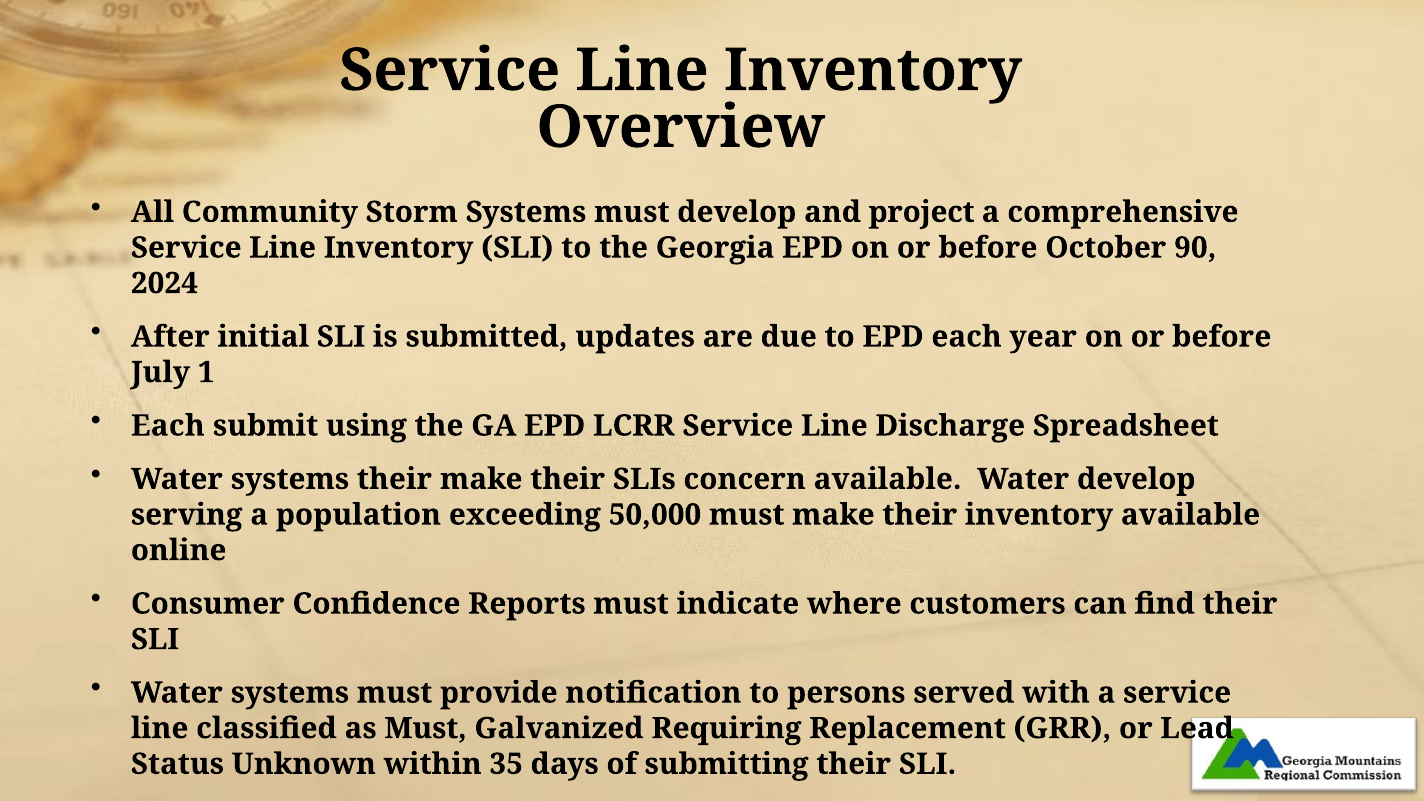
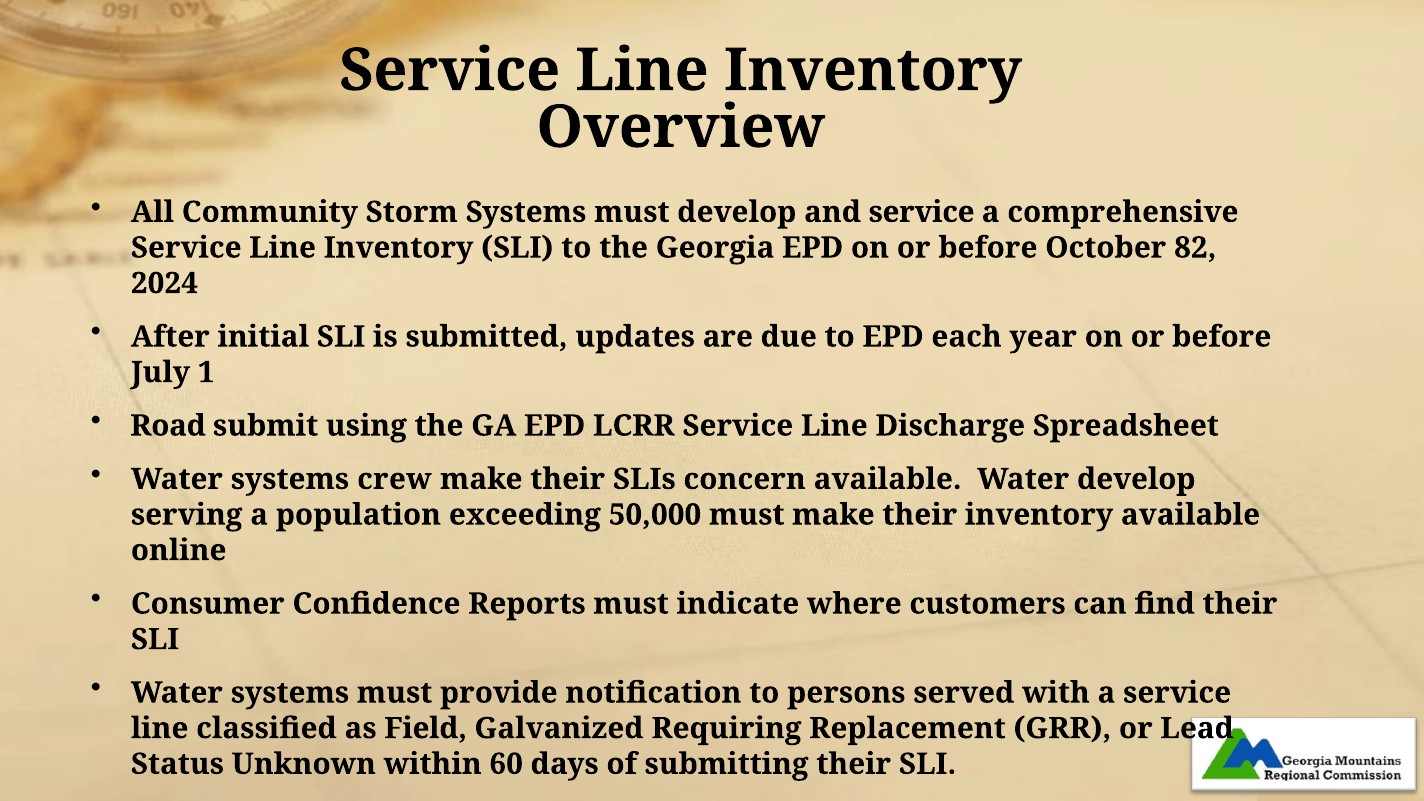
and project: project -> service
90: 90 -> 82
Each at (168, 426): Each -> Road
systems their: their -> crew
as Must: Must -> Field
35: 35 -> 60
